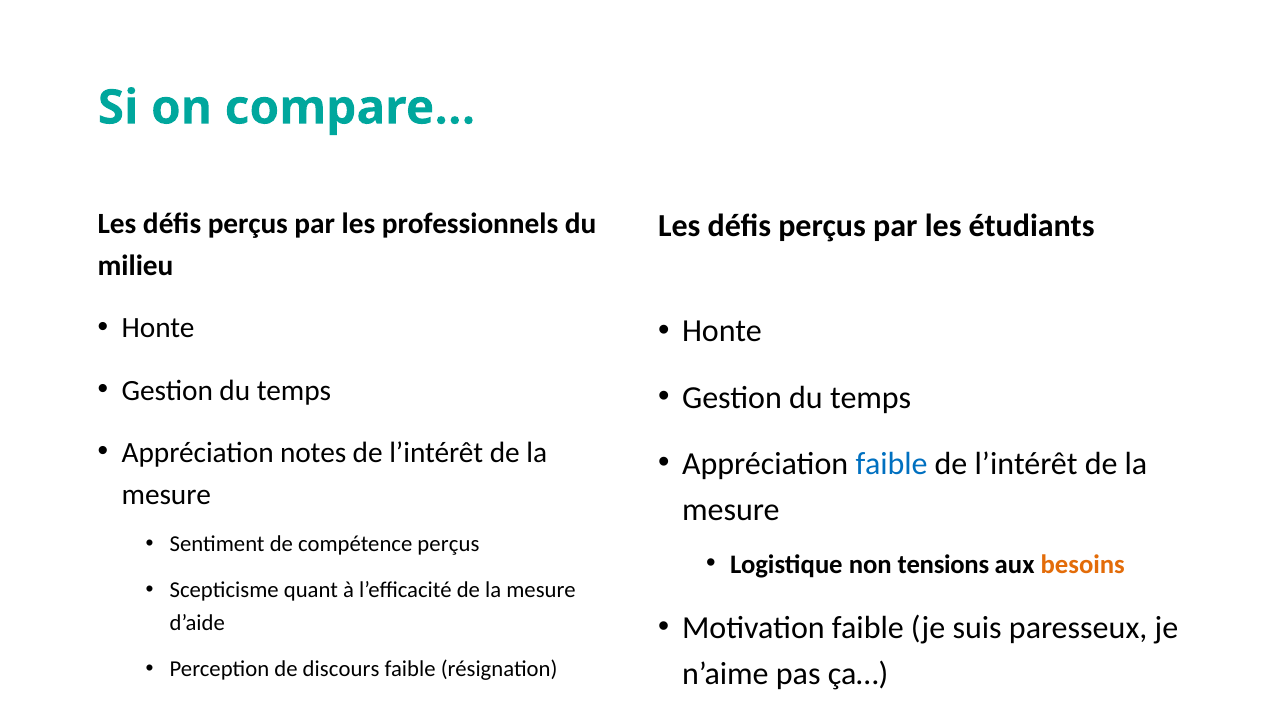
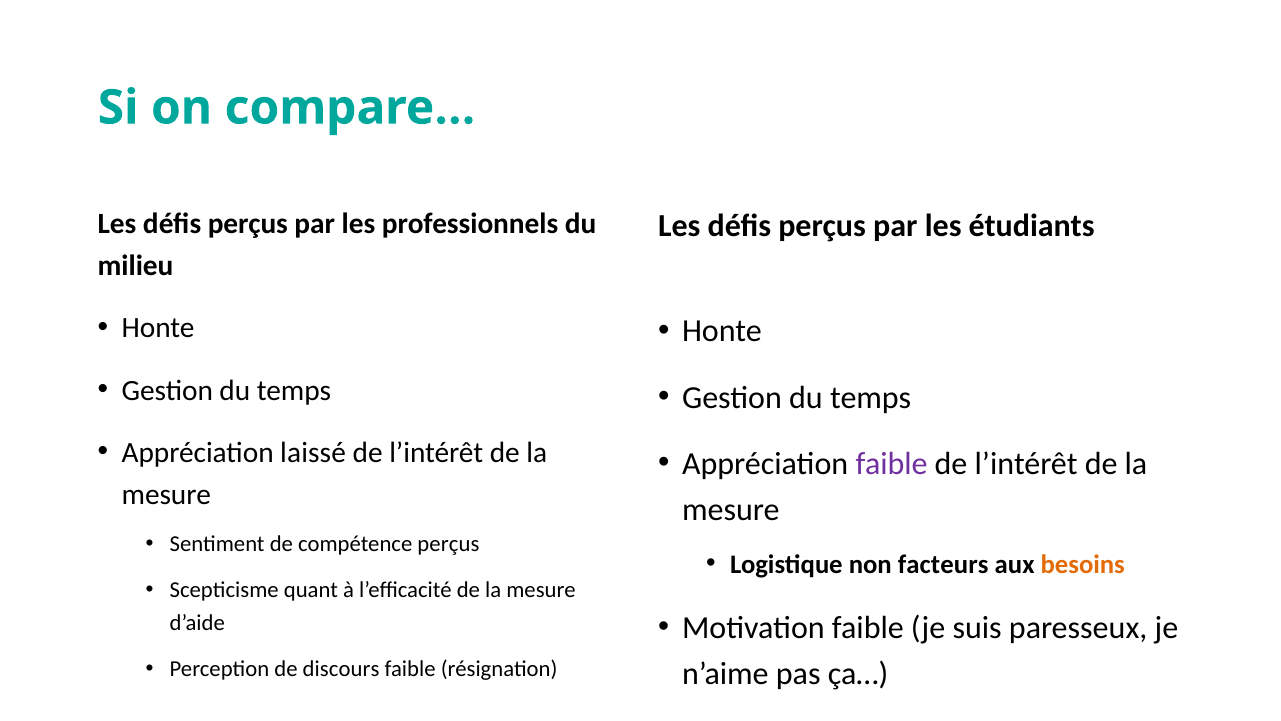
notes: notes -> laissé
faible at (892, 463) colour: blue -> purple
tensions: tensions -> facteurs
